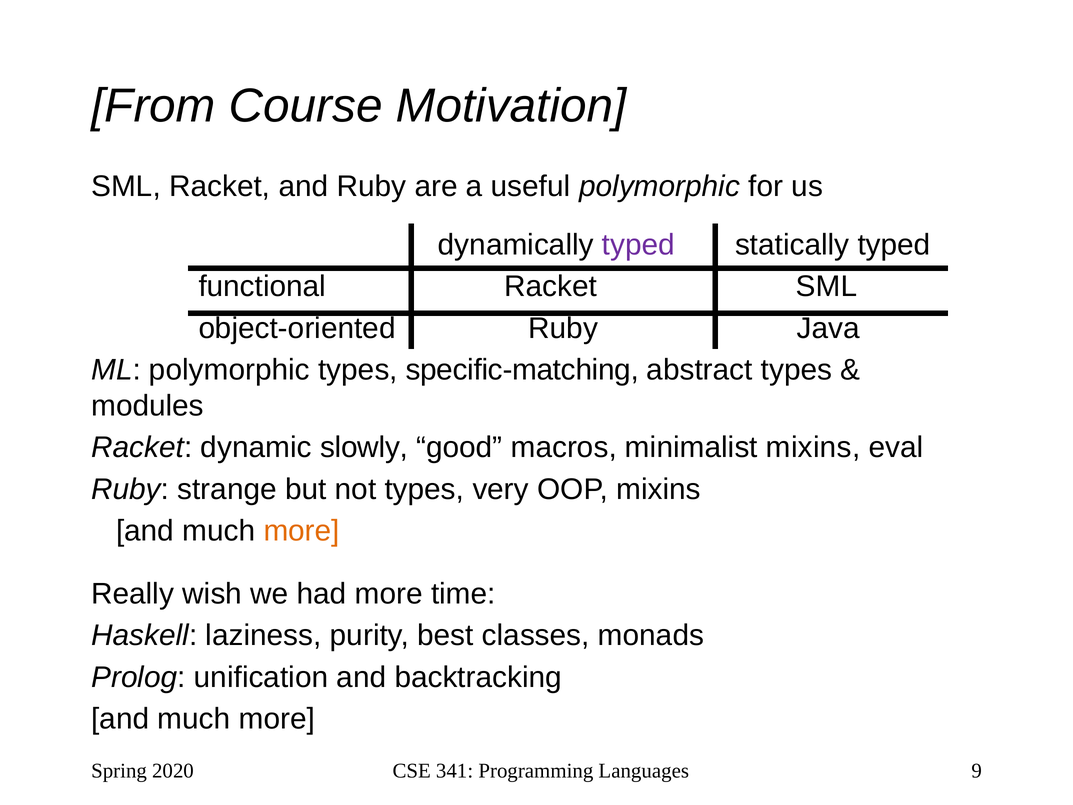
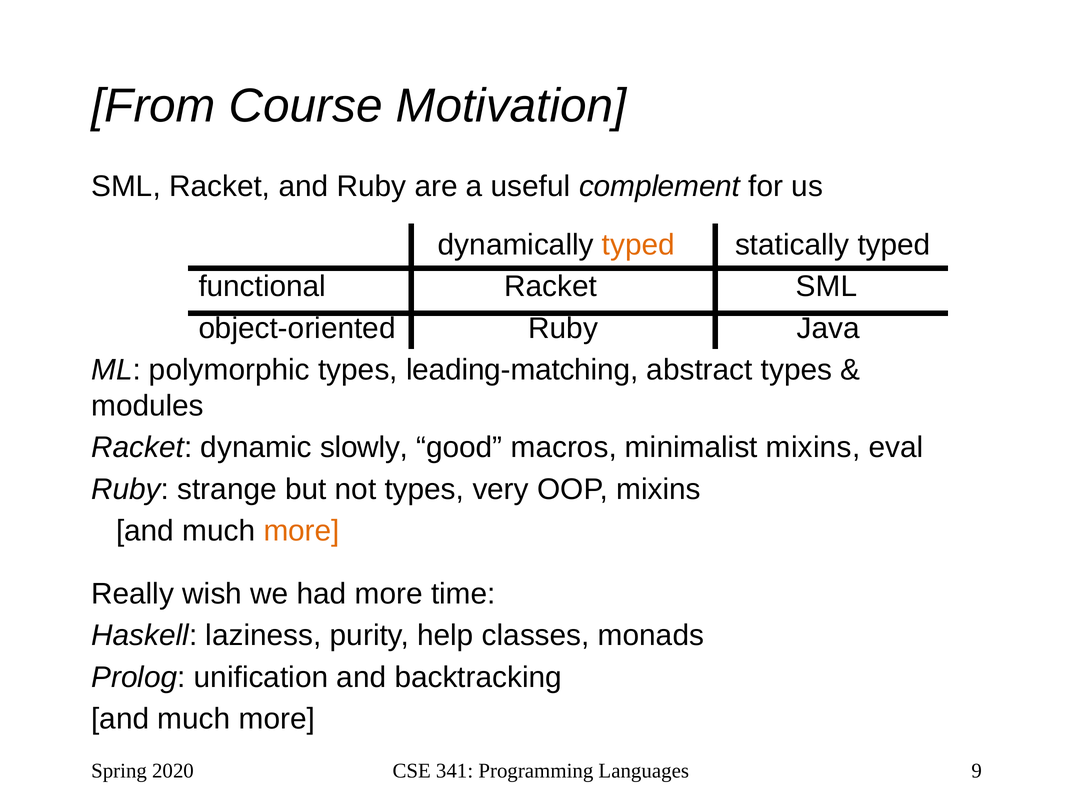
useful polymorphic: polymorphic -> complement
typed at (638, 245) colour: purple -> orange
specific-matching: specific-matching -> leading-matching
best: best -> help
